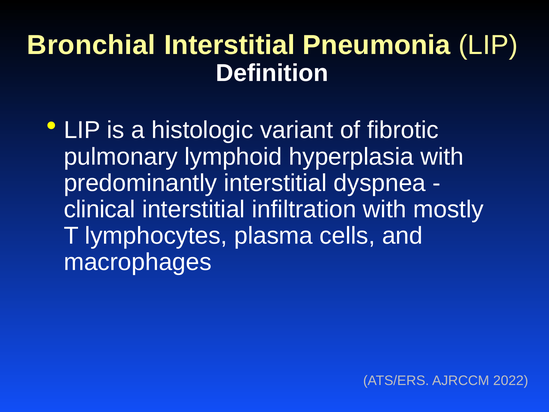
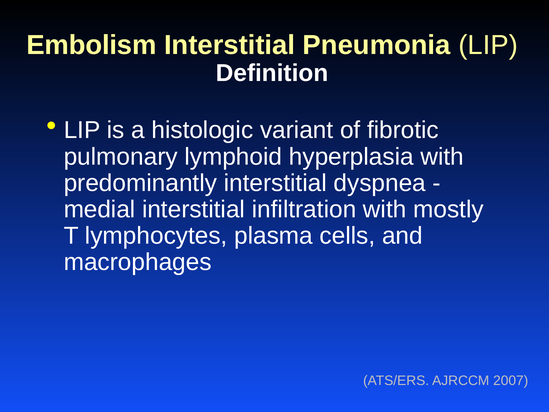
Bronchial: Bronchial -> Embolism
clinical: clinical -> medial
2022: 2022 -> 2007
